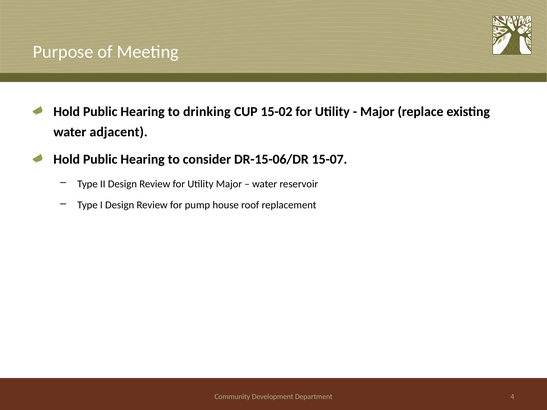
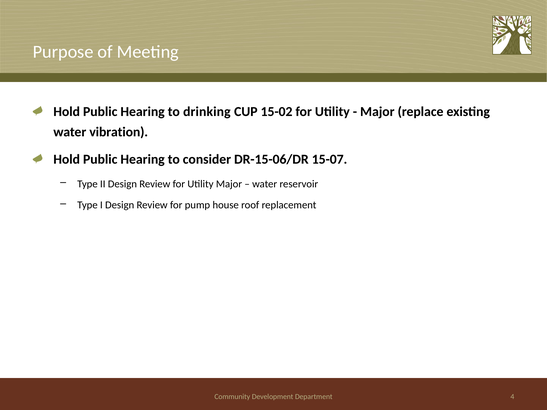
adjacent: adjacent -> vibration
